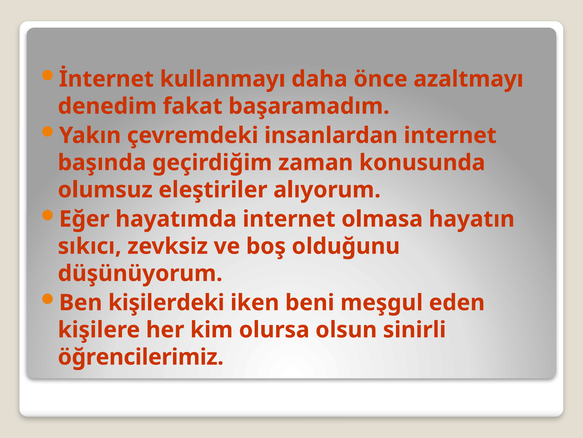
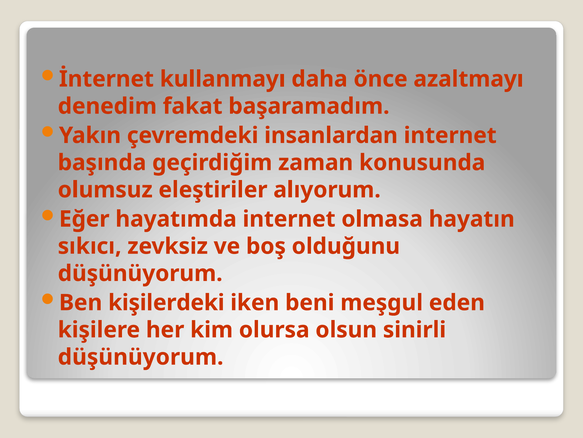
öğrencilerimiz at (141, 357): öğrencilerimiz -> düşünüyorum
